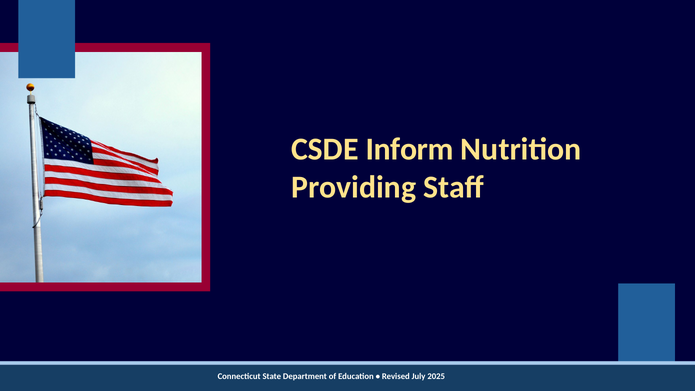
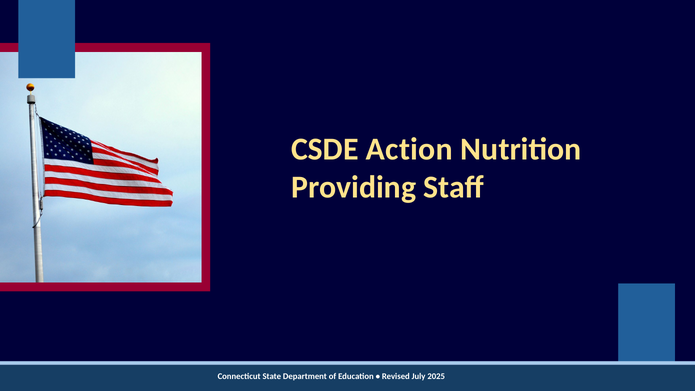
Inform: Inform -> Action
